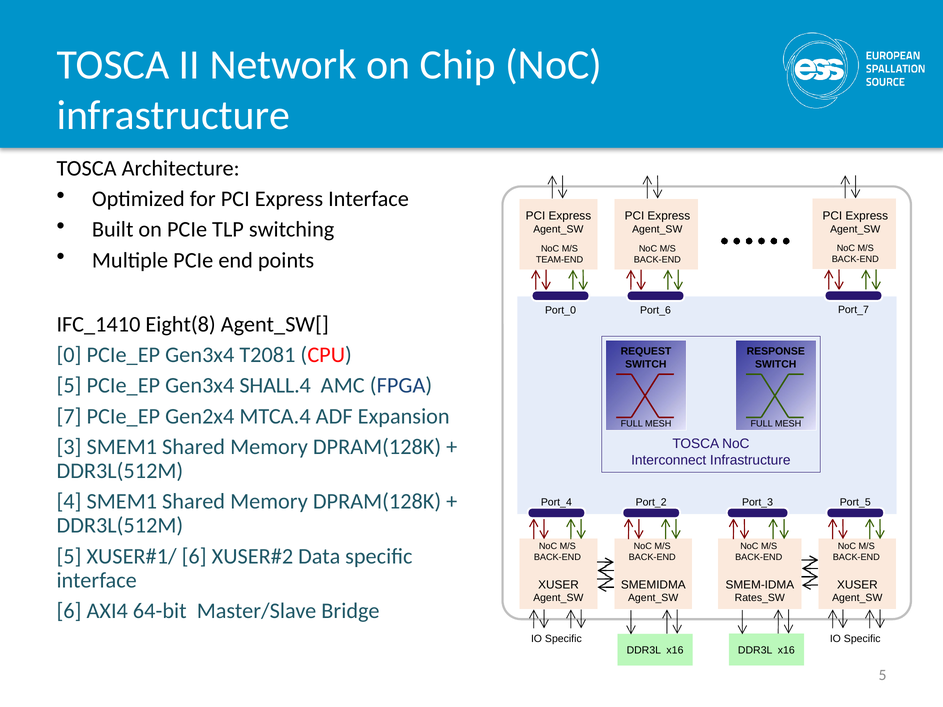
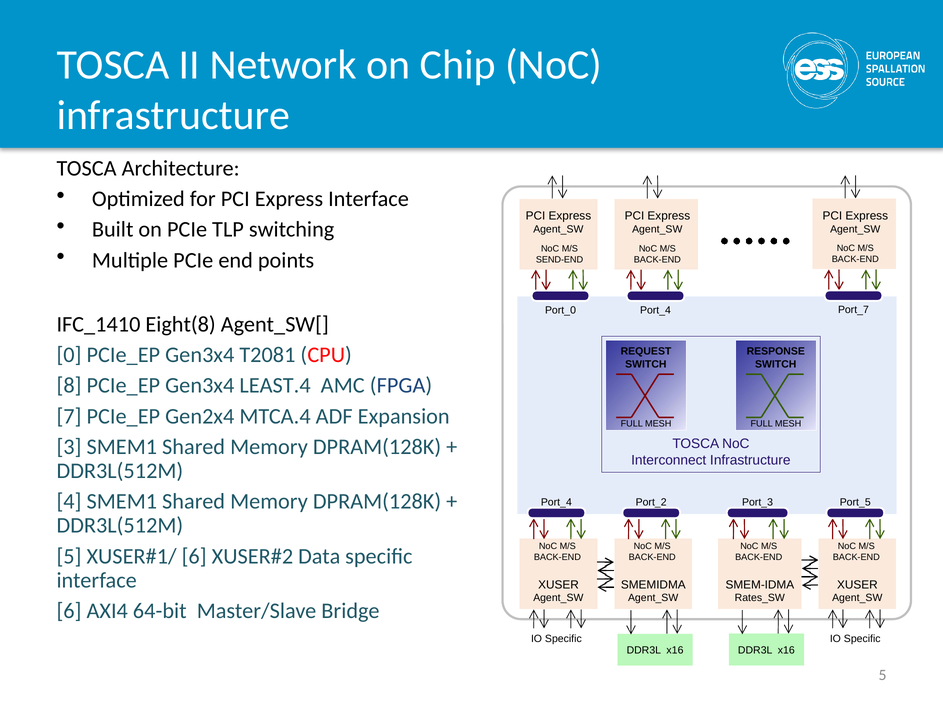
TEAM-END: TEAM-END -> SEND-END
Port_6 at (655, 310): Port_6 -> Port_4
5 at (69, 386): 5 -> 8
SHALL.4: SHALL.4 -> LEAST.4
